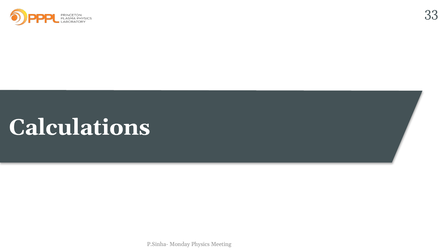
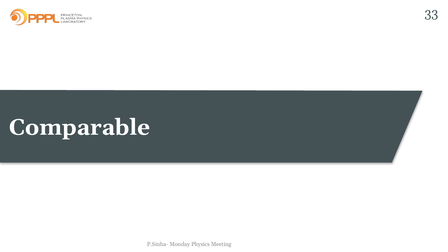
Calculations: Calculations -> Comparable
